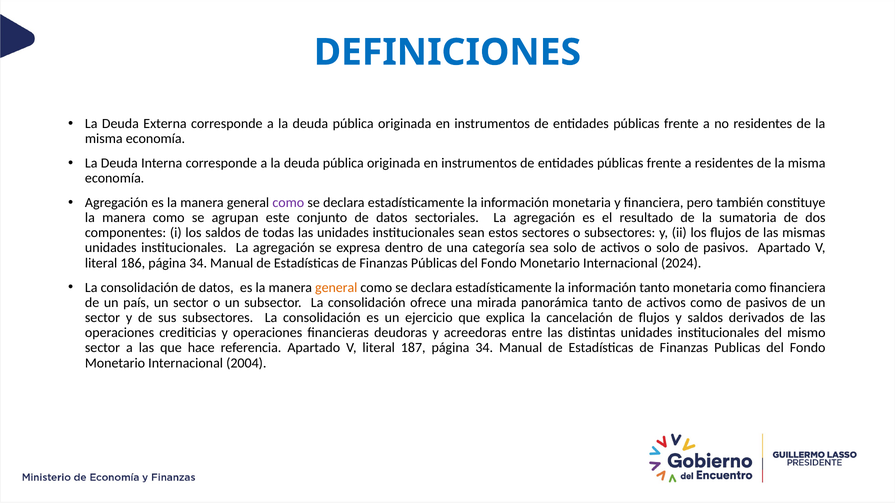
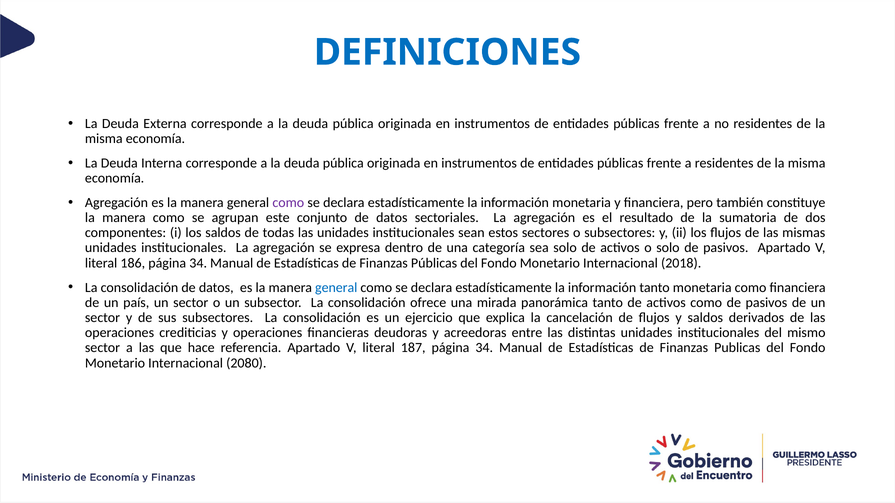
2024: 2024 -> 2018
general at (336, 288) colour: orange -> blue
2004: 2004 -> 2080
